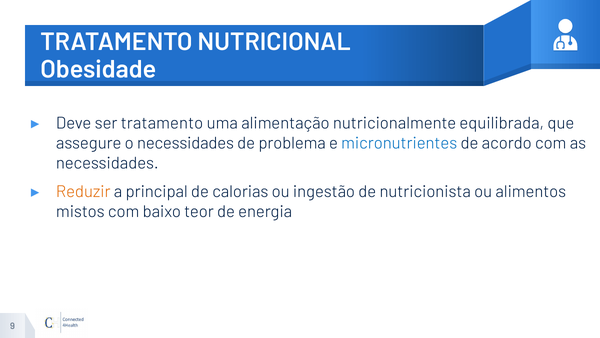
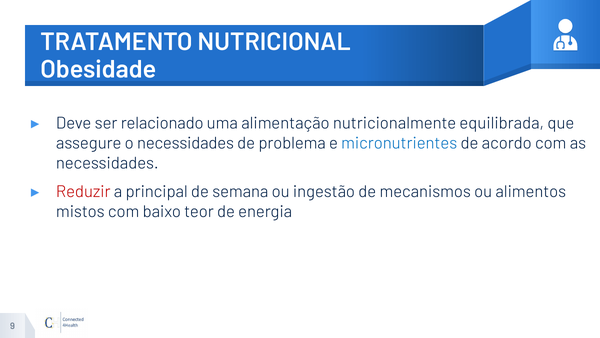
ser tratamento: tratamento -> relacionado
Reduzir colour: orange -> red
calorias: calorias -> semana
nutricionista: nutricionista -> mecanismos
